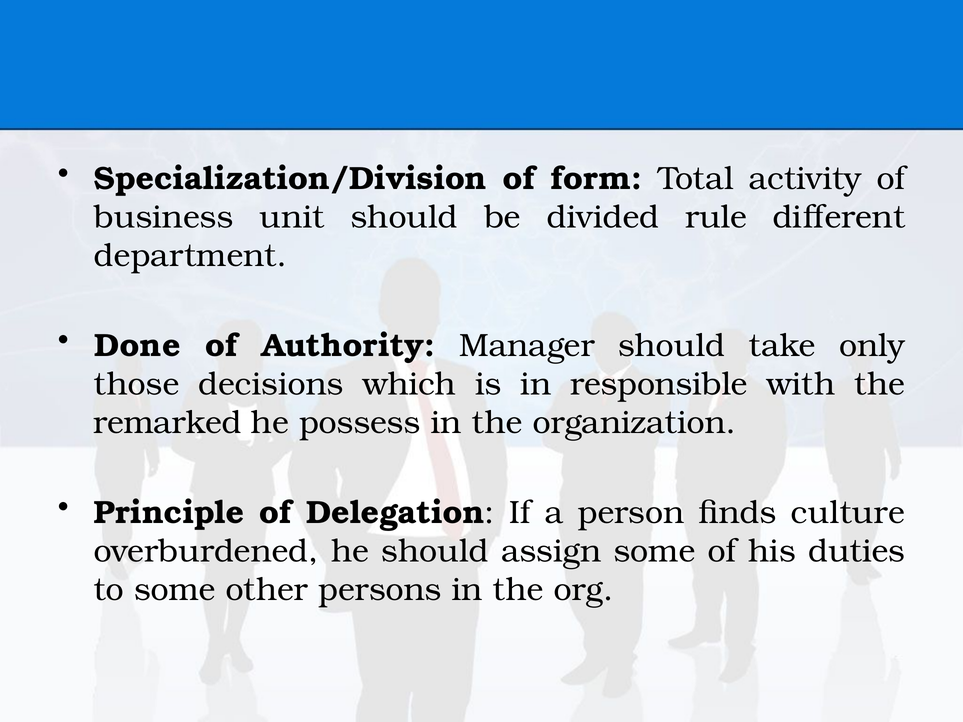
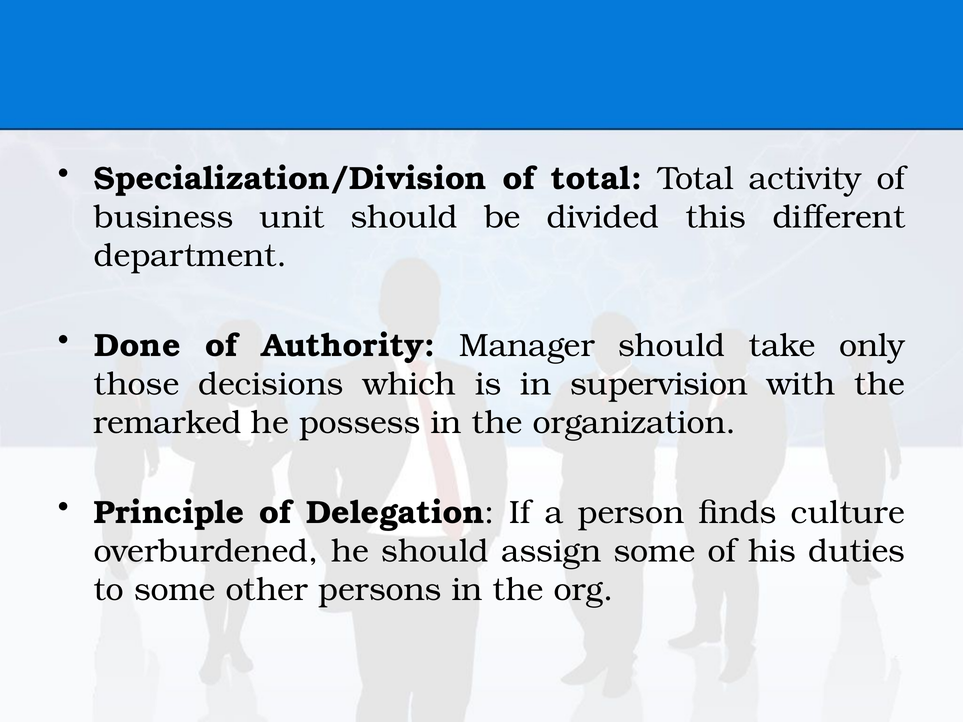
of form: form -> total
rule: rule -> this
responsible: responsible -> supervision
